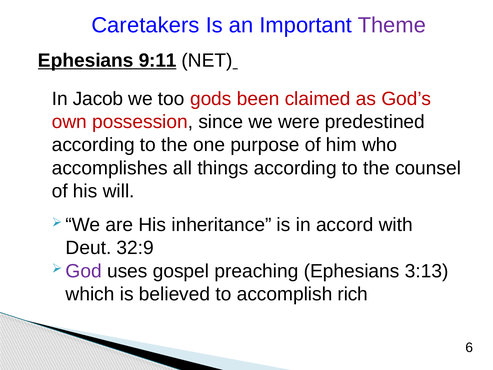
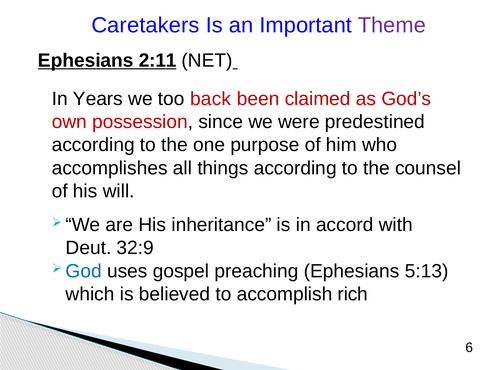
9:11: 9:11 -> 2:11
Jacob: Jacob -> Years
gods: gods -> back
God colour: purple -> blue
3:13: 3:13 -> 5:13
